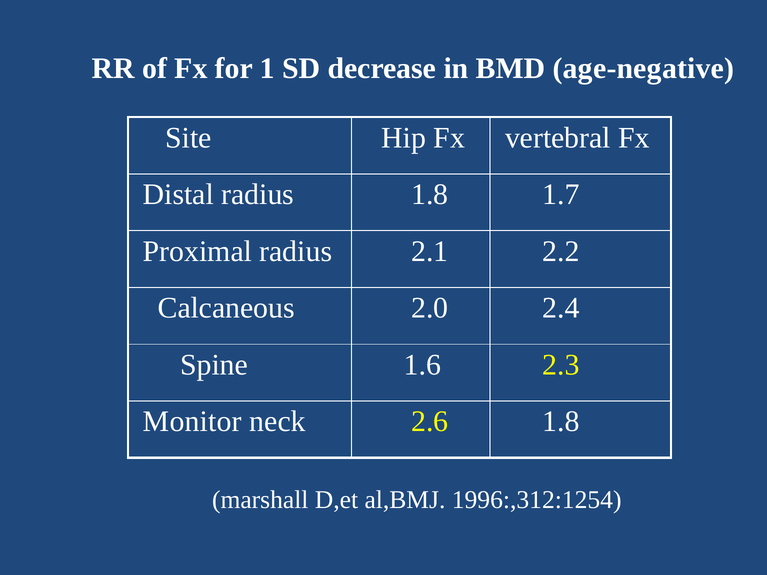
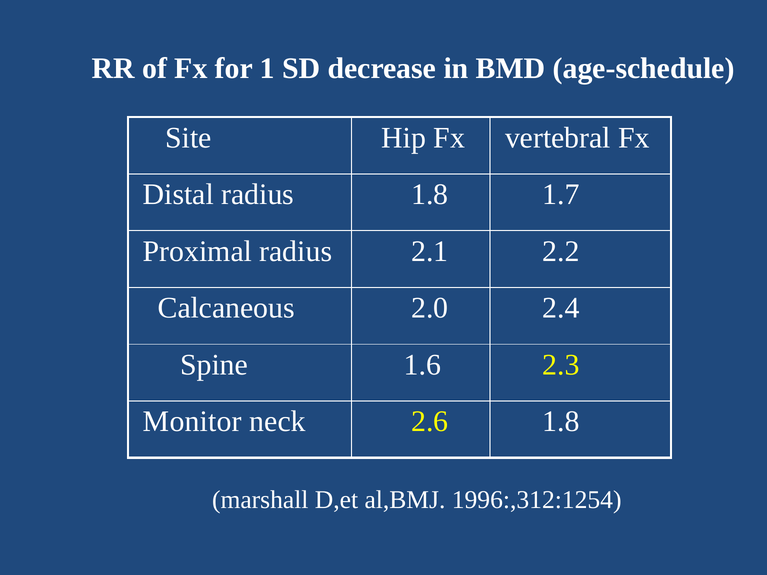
age-negative: age-negative -> age-schedule
